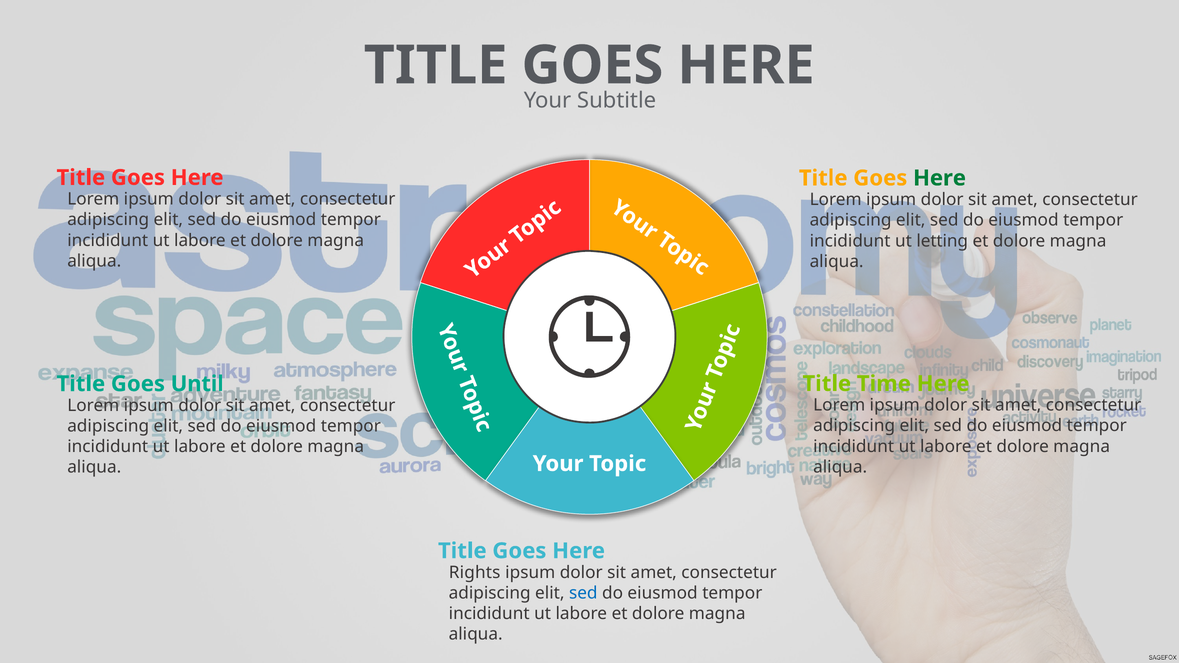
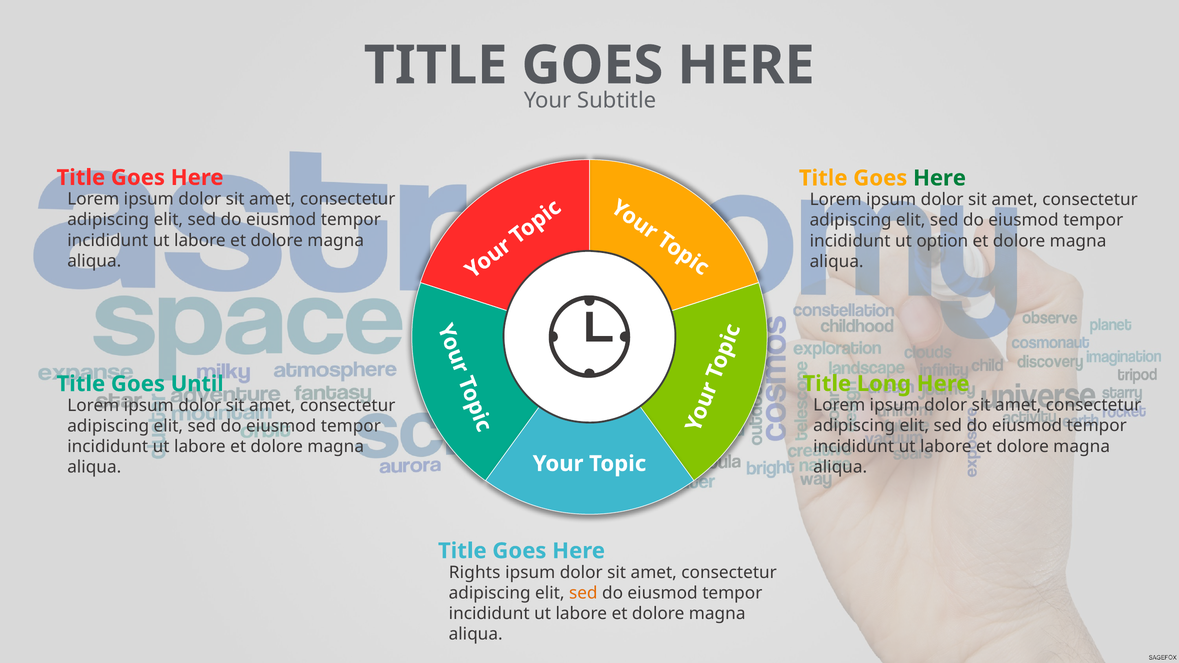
letting: letting -> option
Time: Time -> Long
sed at (583, 593) colour: blue -> orange
